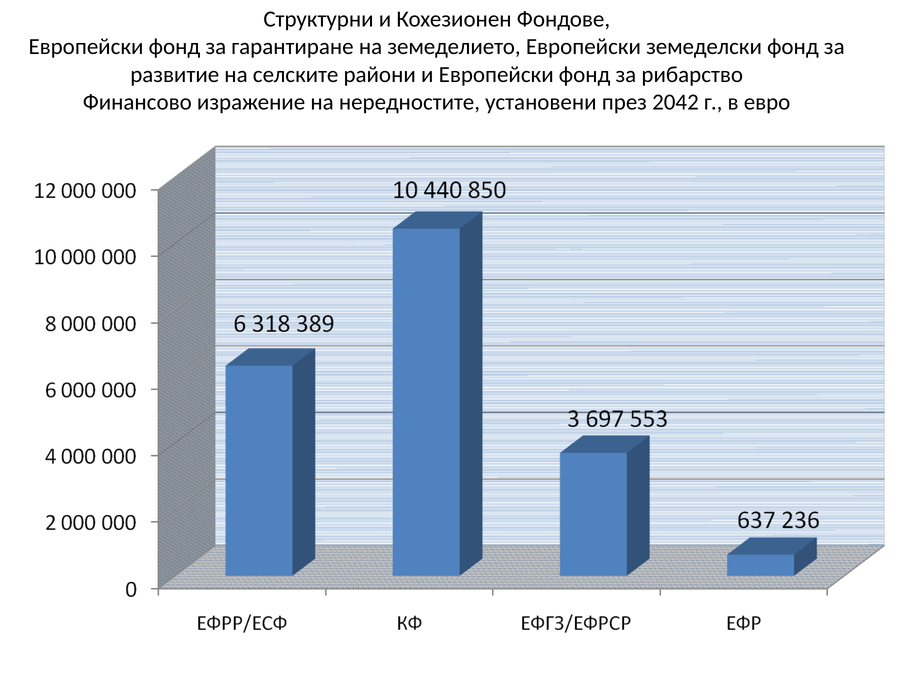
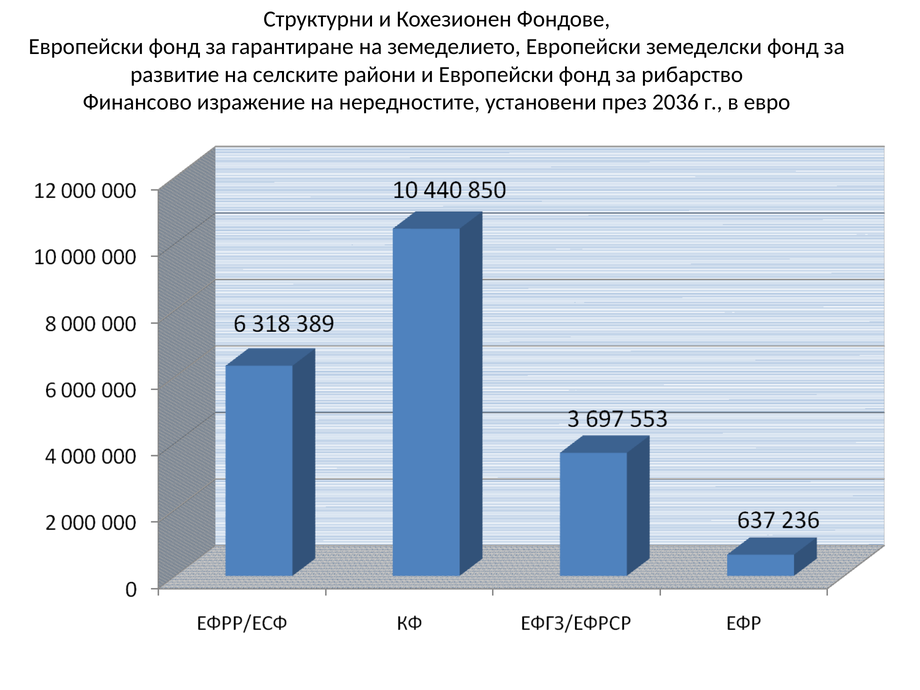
2042: 2042 -> 2036
